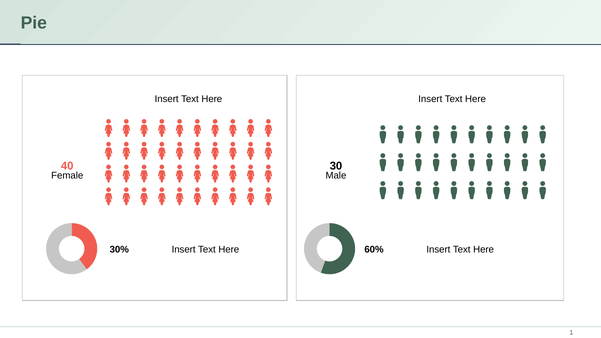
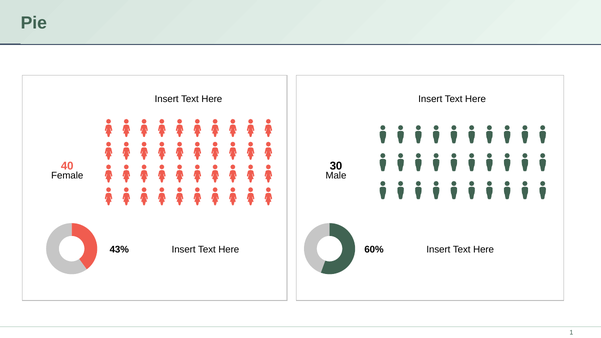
30%: 30% -> 43%
